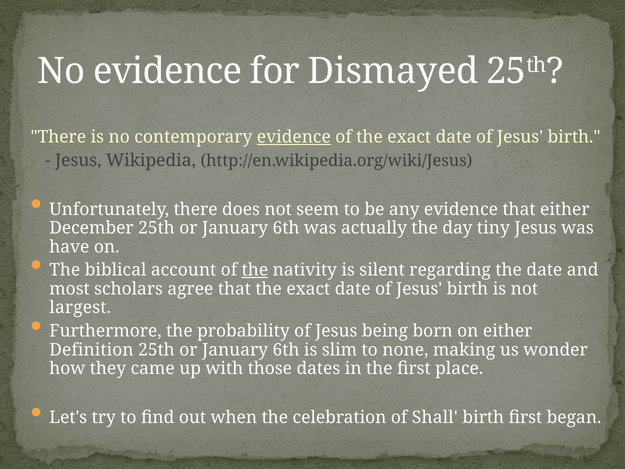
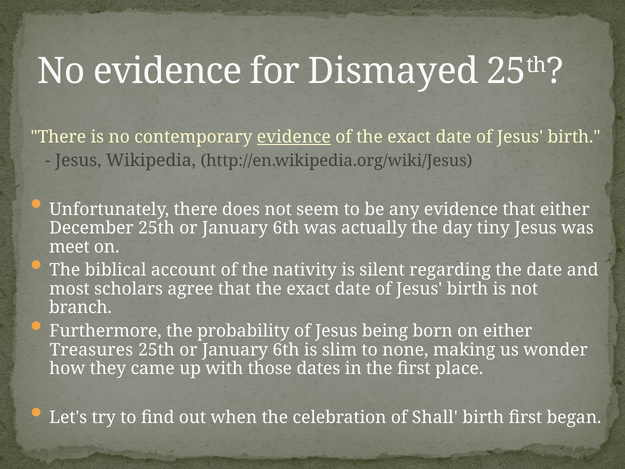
have: have -> meet
the at (255, 270) underline: present -> none
largest: largest -> branch
Definition: Definition -> Treasures
